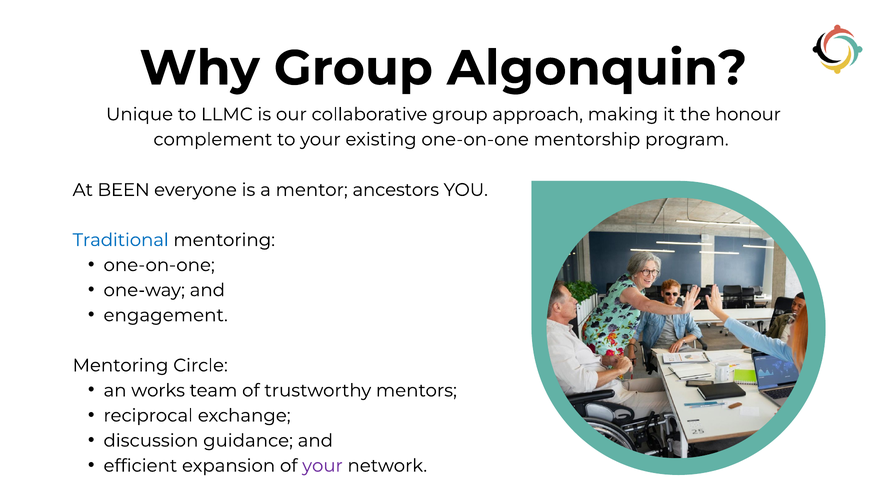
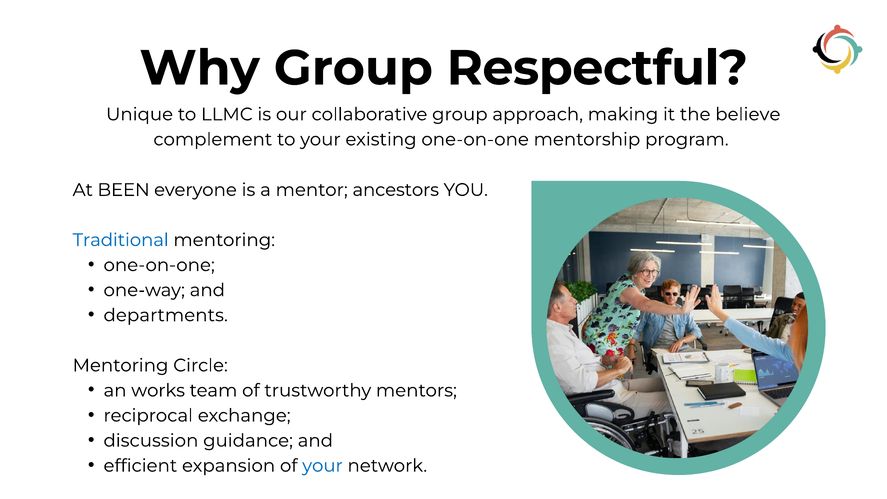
Algonquin: Algonquin -> Respectful
honour: honour -> believe
engagement: engagement -> departments
your at (322, 466) colour: purple -> blue
